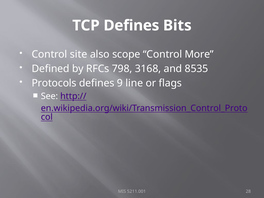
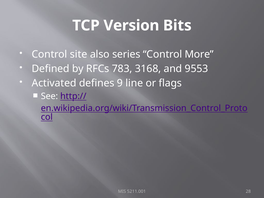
TCP Defines: Defines -> Version
scope: scope -> series
798: 798 -> 783
8535: 8535 -> 9553
Protocols: Protocols -> Activated
